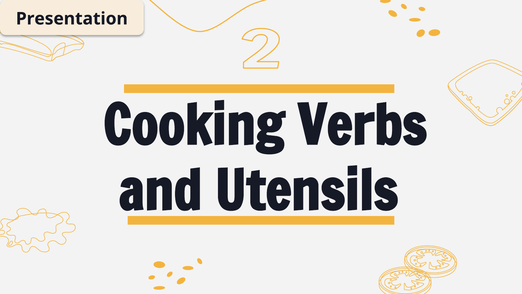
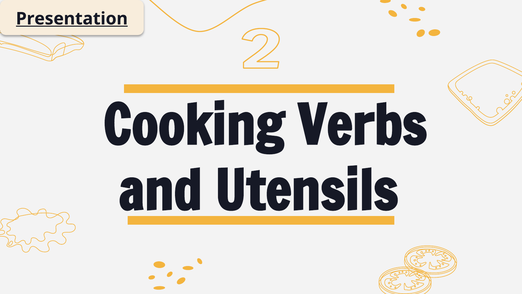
Presentation underline: none -> present
